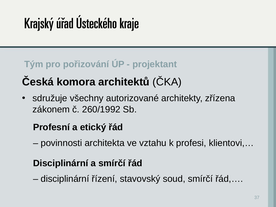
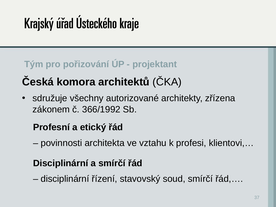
260/1992: 260/1992 -> 366/1992
